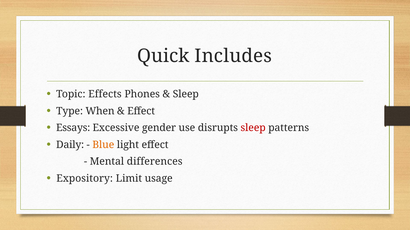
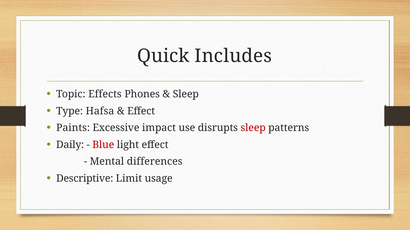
When: When -> Hafsa
Essays: Essays -> Paints
gender: gender -> impact
Blue colour: orange -> red
Expository: Expository -> Descriptive
